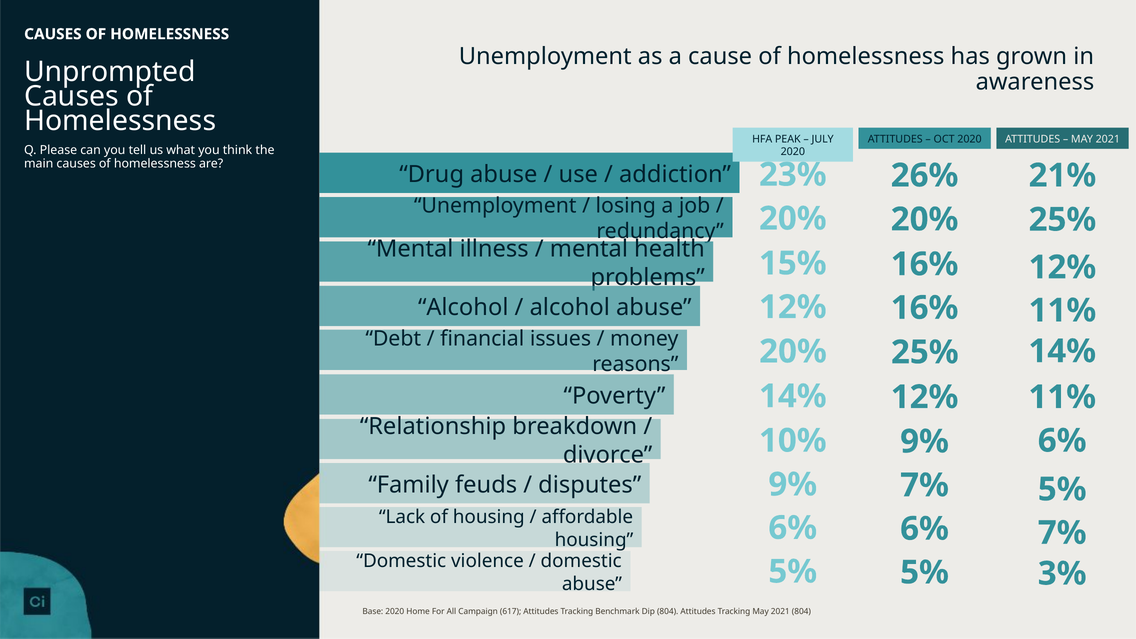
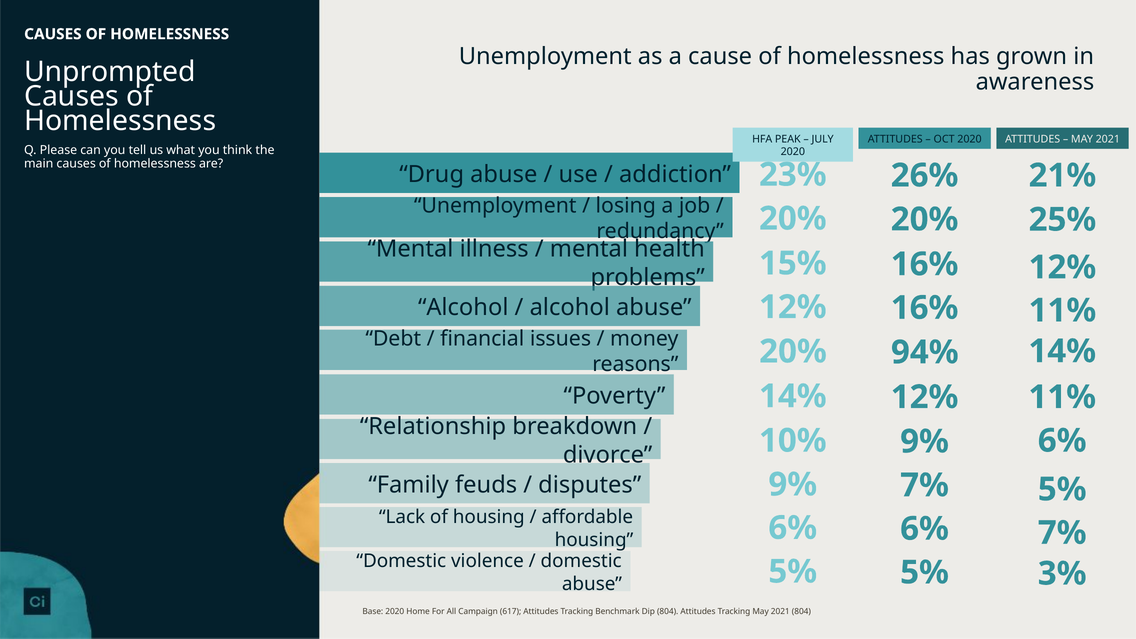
20% 25%: 25% -> 94%
